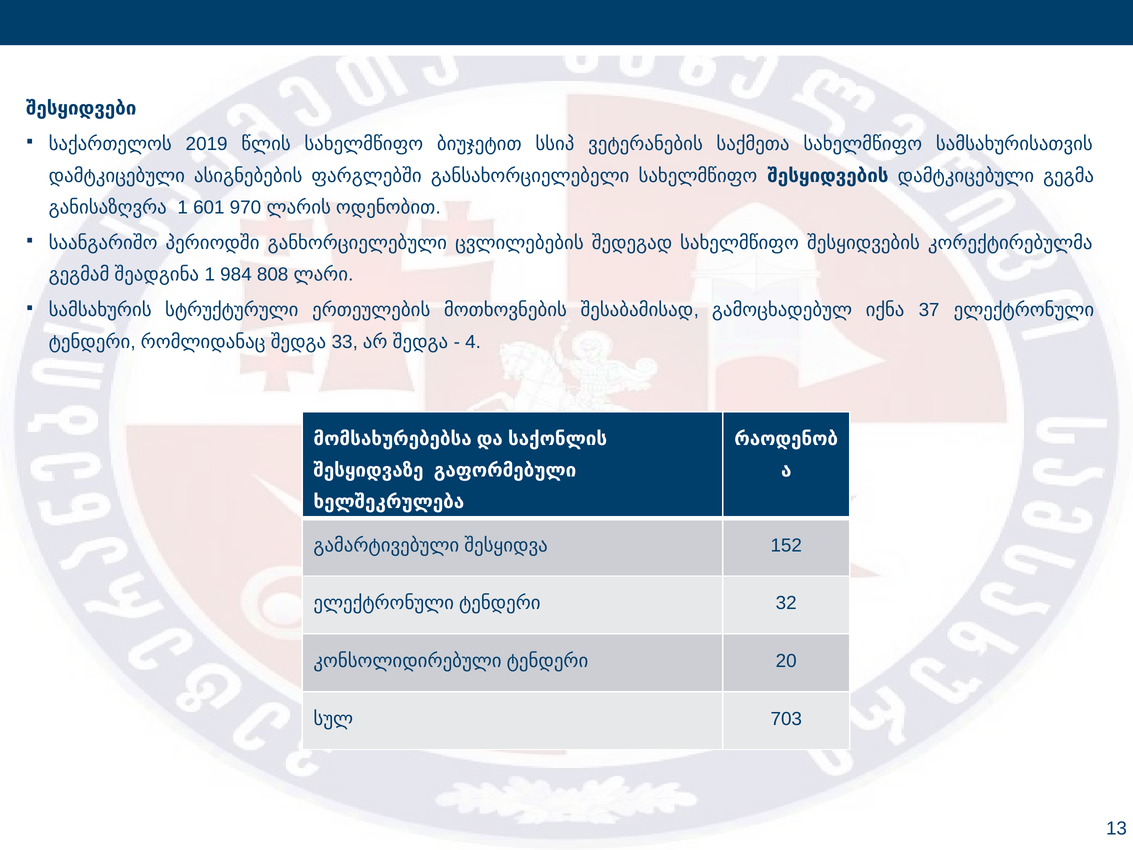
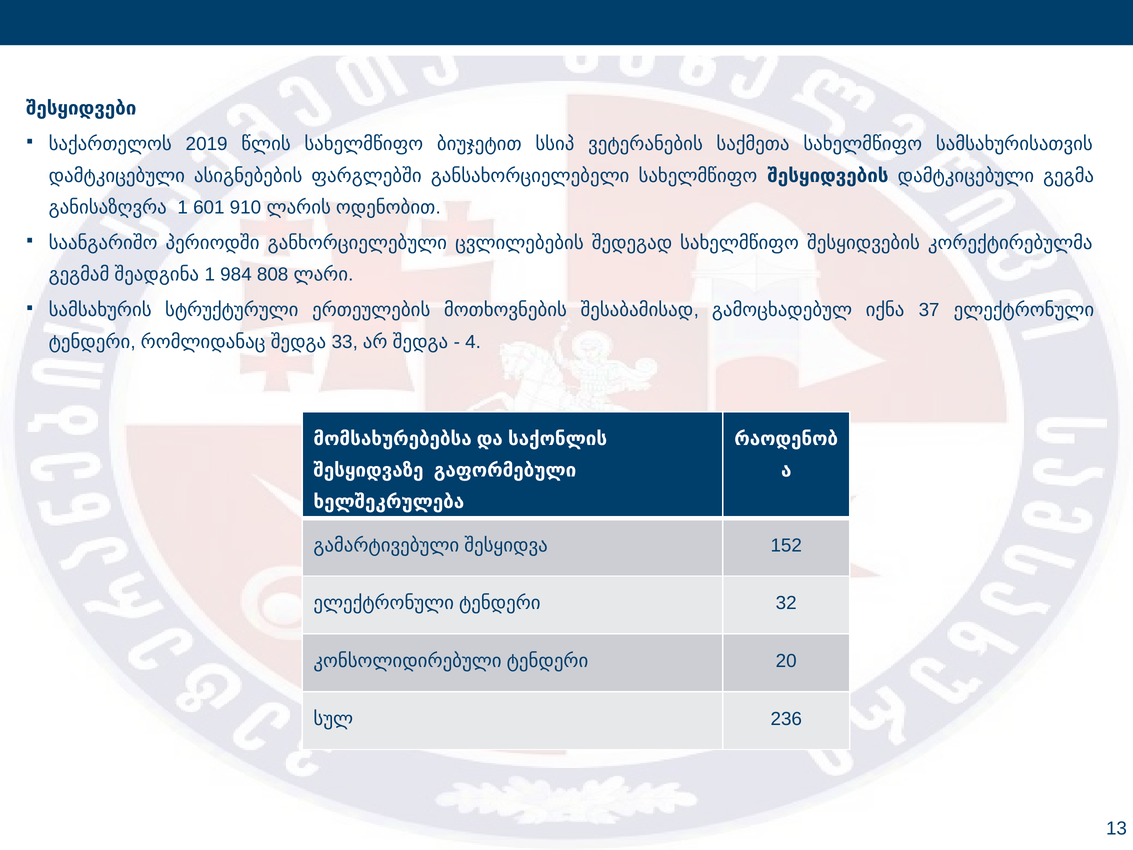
970: 970 -> 910
703: 703 -> 236
